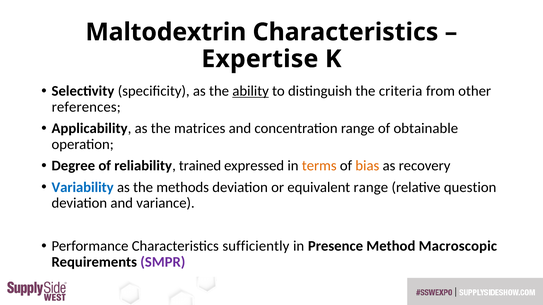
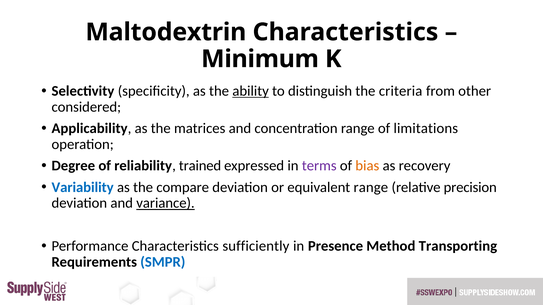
Expertise: Expertise -> Minimum
references: references -> considered
obtainable: obtainable -> limitations
terms colour: orange -> purple
methods: methods -> compare
question: question -> precision
variance underline: none -> present
Macroscopic: Macroscopic -> Transporting
SMPR colour: purple -> blue
